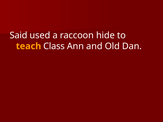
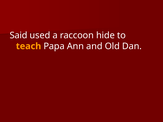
Class: Class -> Papa
